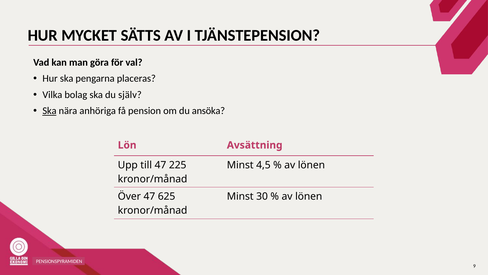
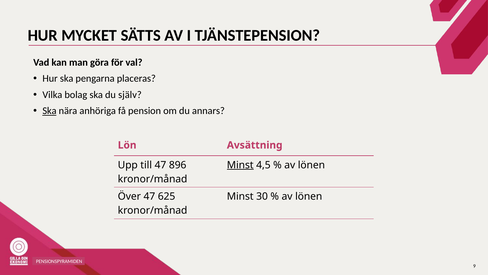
ansöka: ansöka -> annars
225: 225 -> 896
Minst at (240, 165) underline: none -> present
